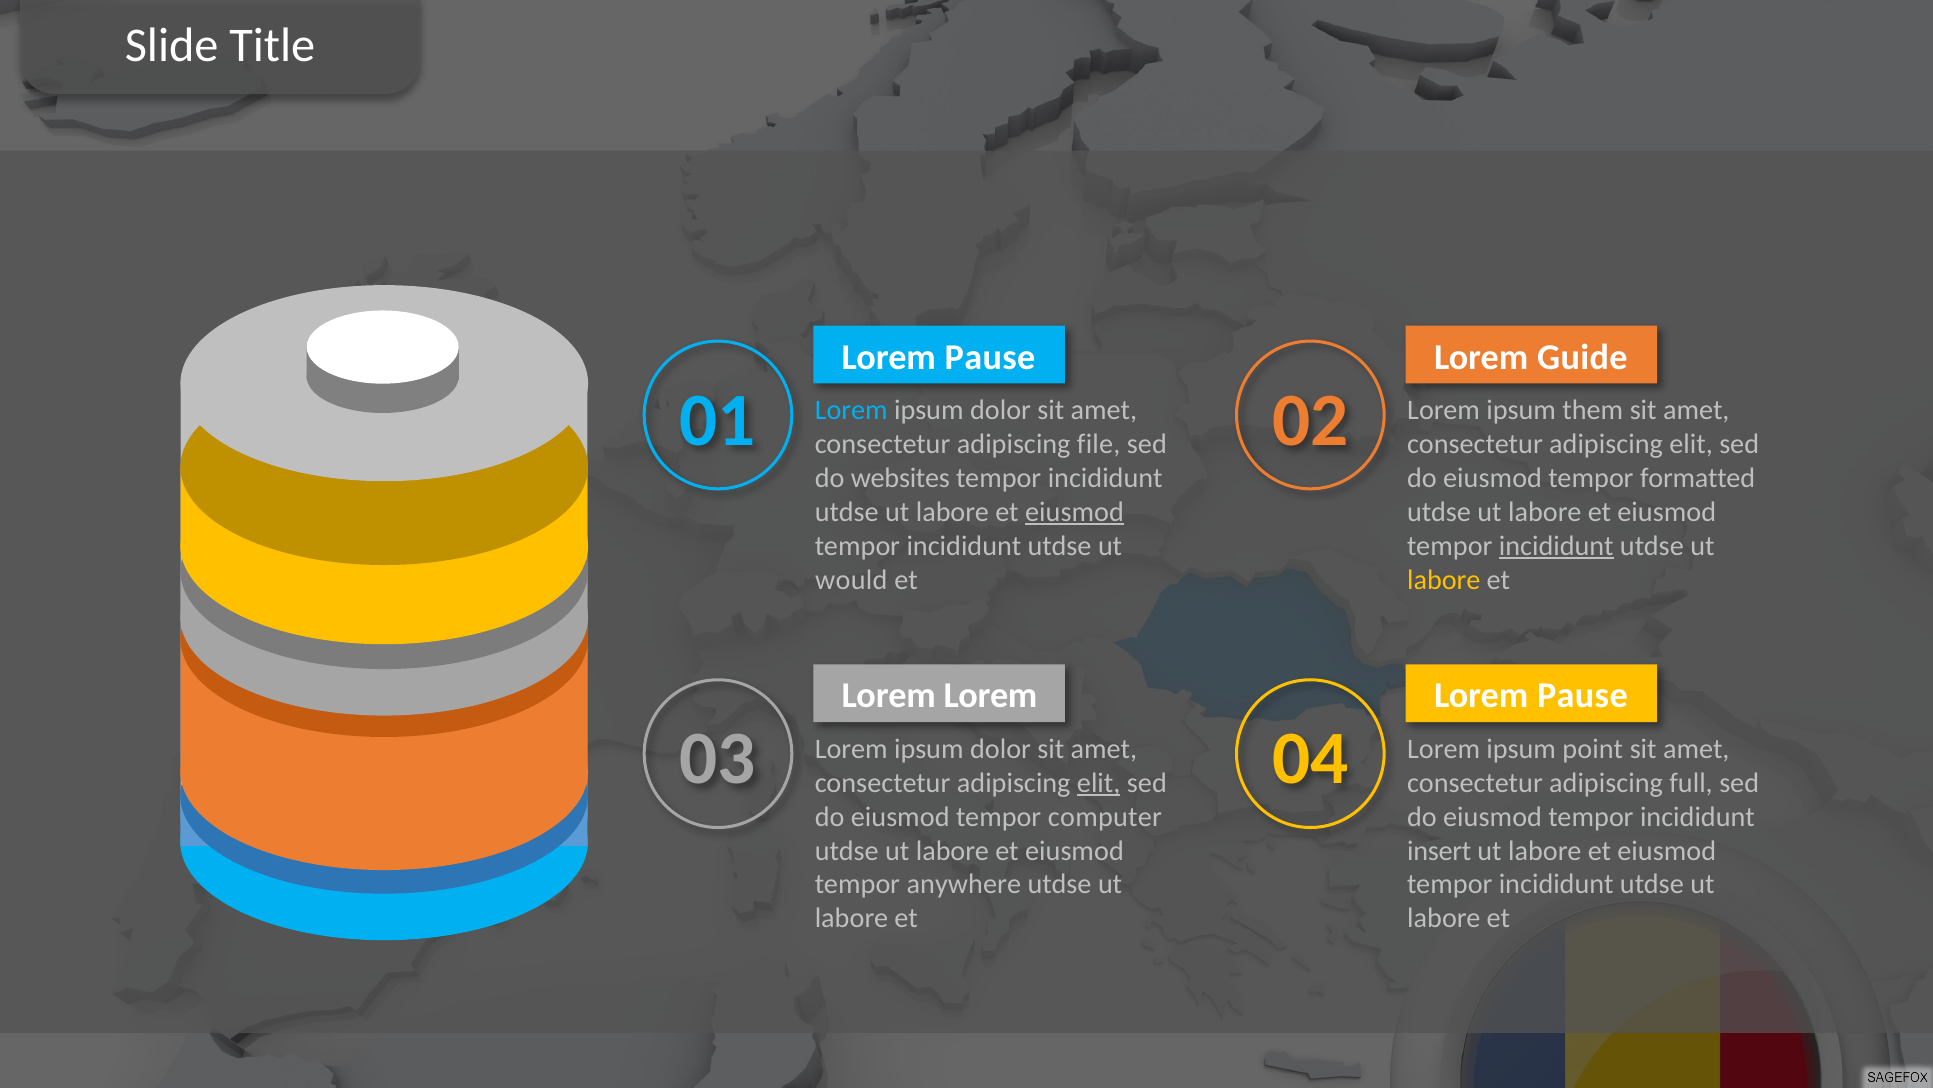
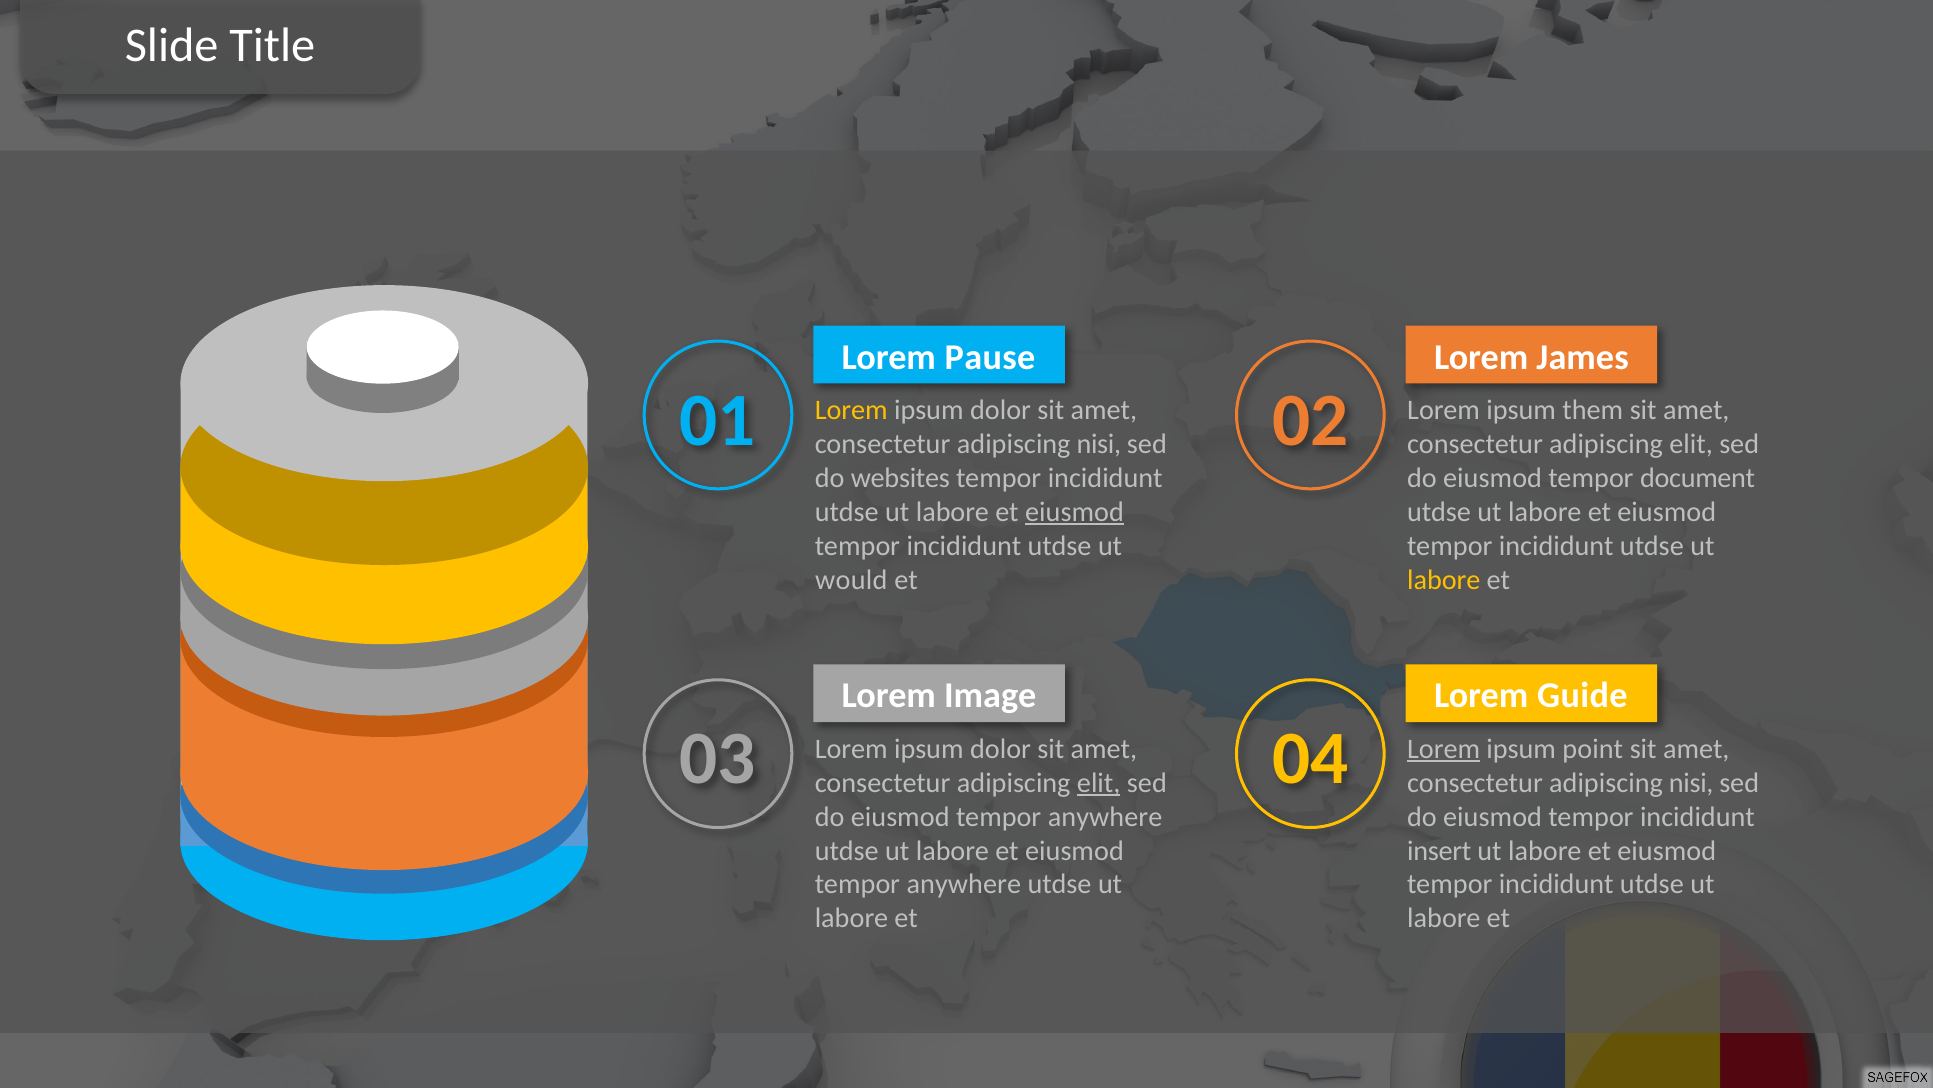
Guide: Guide -> James
Lorem at (851, 410) colour: light blue -> yellow
file at (1099, 444): file -> nisi
formatted: formatted -> document
incididunt at (1556, 546) underline: present -> none
Lorem Lorem: Lorem -> Image
Pause at (1582, 695): Pause -> Guide
Lorem at (1444, 749) underline: none -> present
full at (1691, 782): full -> nisi
do eiusmod tempor computer: computer -> anywhere
